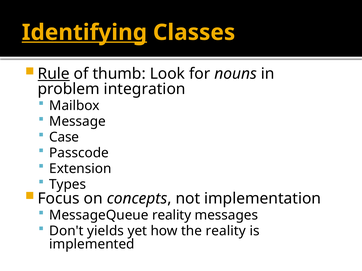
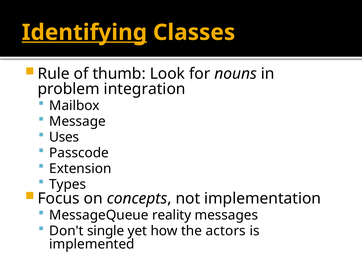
Rule underline: present -> none
Case: Case -> Uses
yields: yields -> single
the reality: reality -> actors
